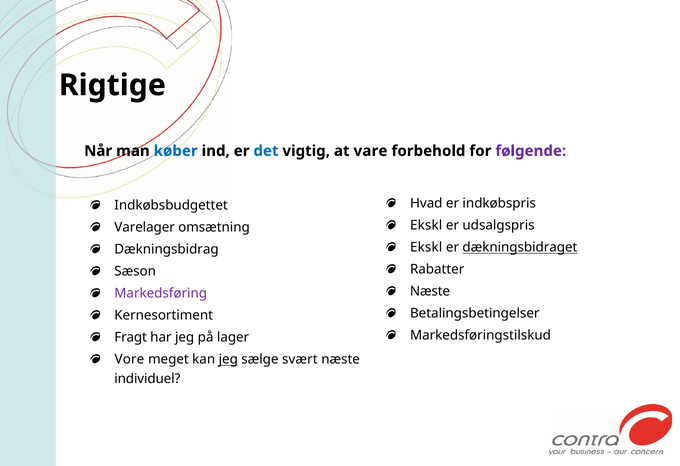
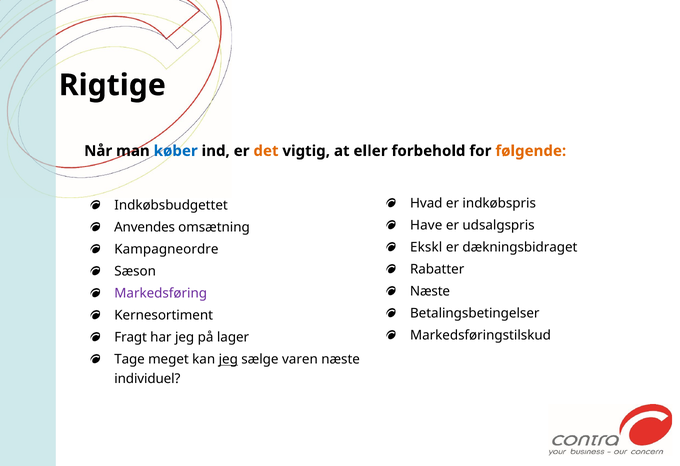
det colour: blue -> orange
vare: vare -> eller
følgende colour: purple -> orange
Ekskl at (426, 225): Ekskl -> Have
Varelager: Varelager -> Anvendes
dækningsbidraget underline: present -> none
Dækningsbidrag: Dækningsbidrag -> Kampagneordre
Vore: Vore -> Tage
svært: svært -> varen
